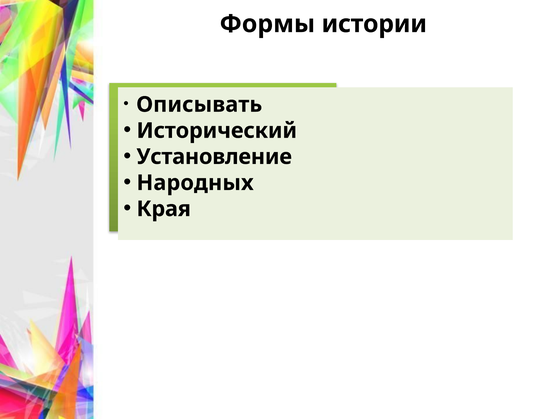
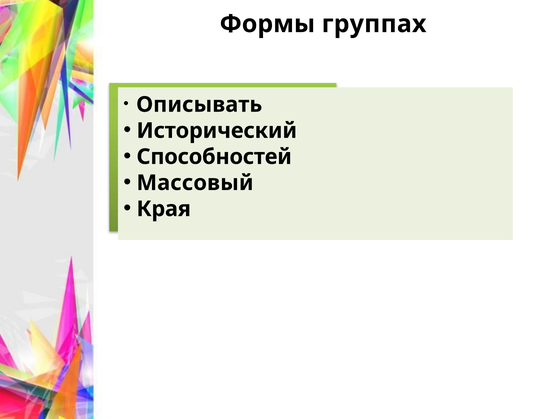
истории: истории -> группах
Установление: Установление -> Способностей
Народных: Народных -> Массовый
